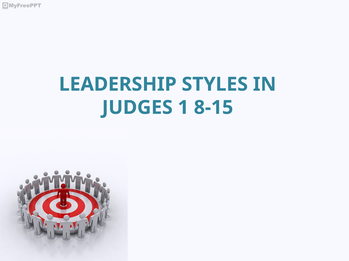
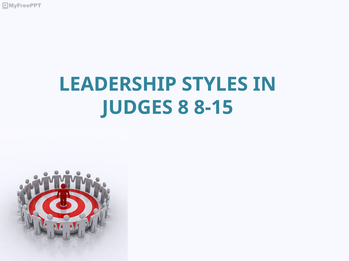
1: 1 -> 8
